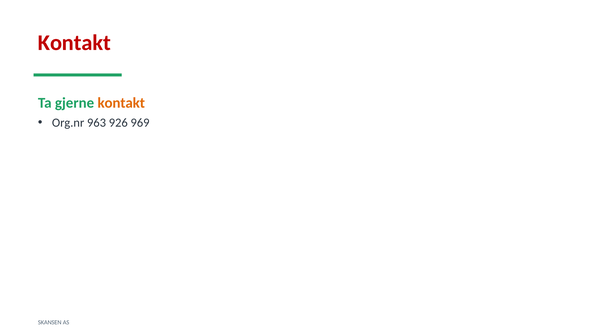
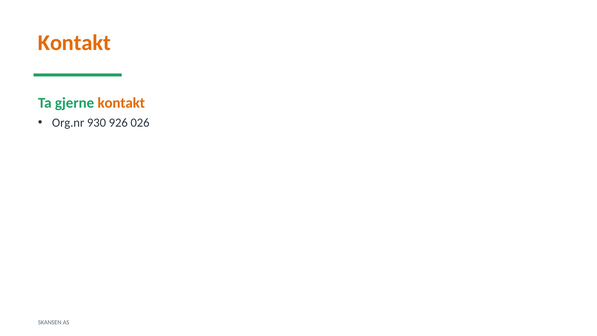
Kontakt at (74, 43) colour: red -> orange
963: 963 -> 930
969: 969 -> 026
